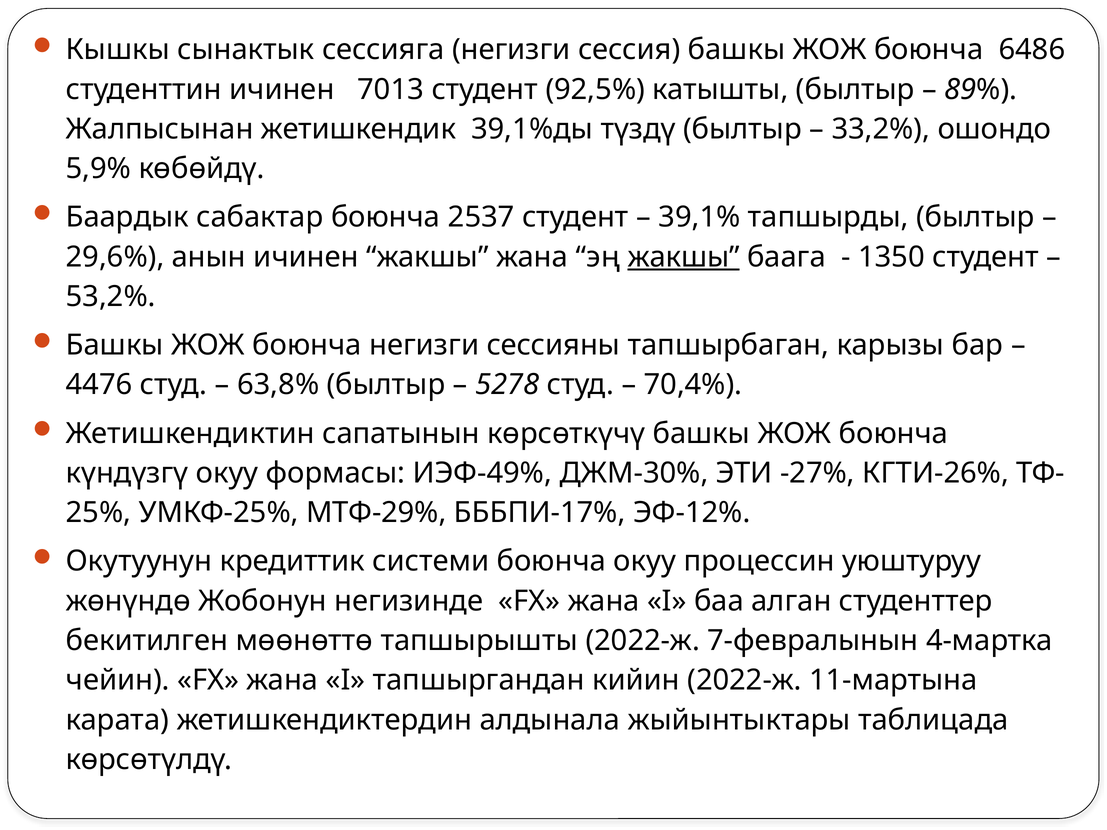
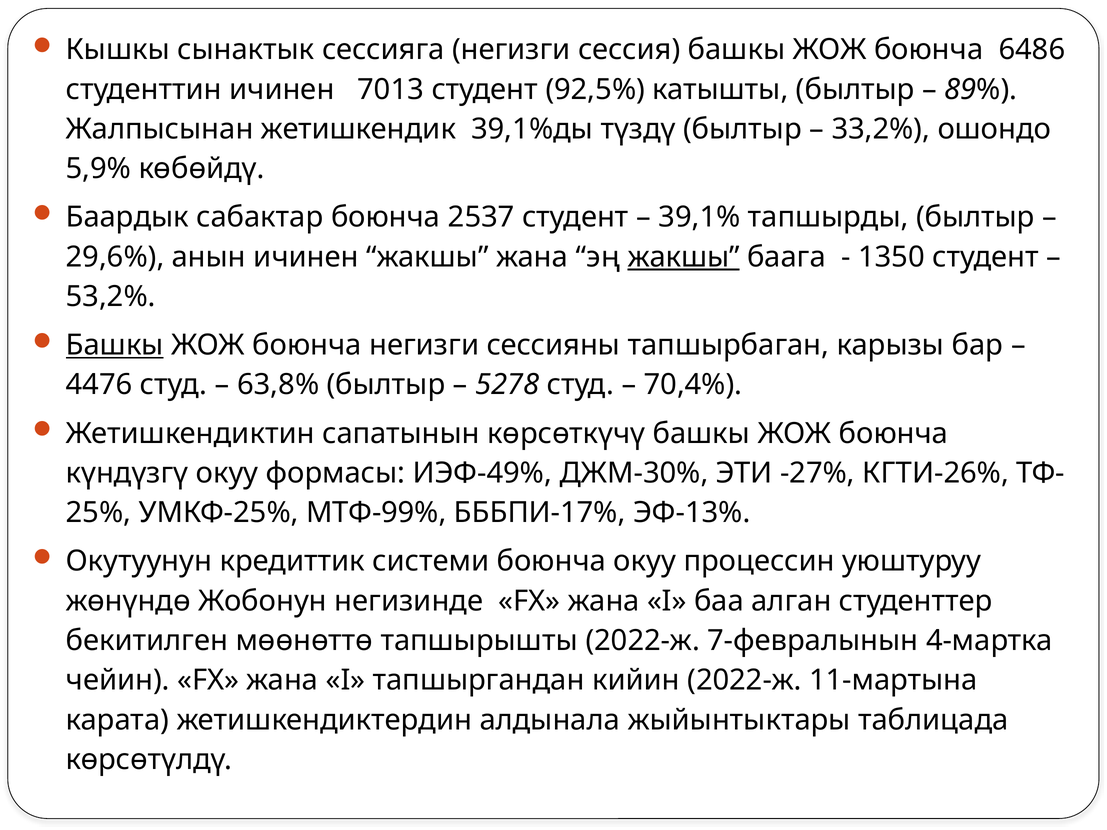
Башкы at (115, 345) underline: none -> present
МТФ-29%: МТФ-29% -> МТФ-99%
ЭФ-12%: ЭФ-12% -> ЭФ-13%
